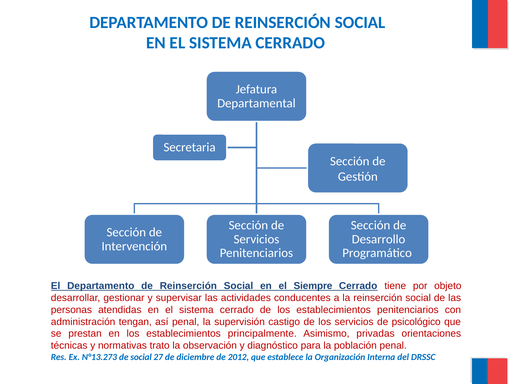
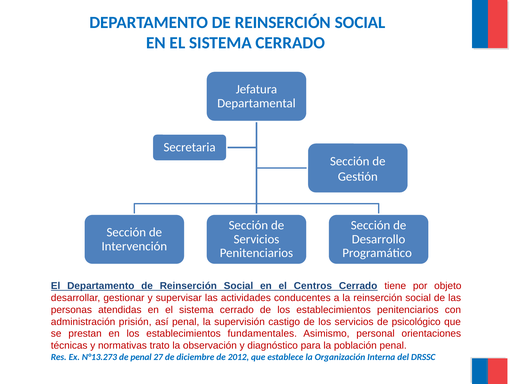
Siempre: Siempre -> Centros
tengan: tengan -> prisión
principalmente: principalmente -> fundamentales
privadas: privadas -> personal
de social: social -> penal
